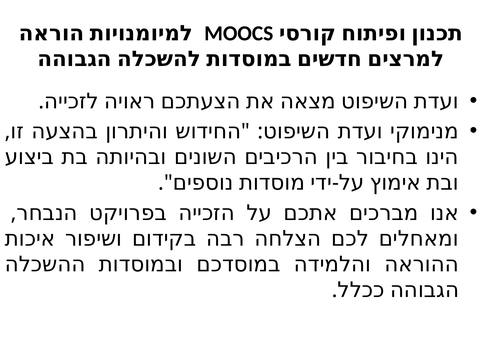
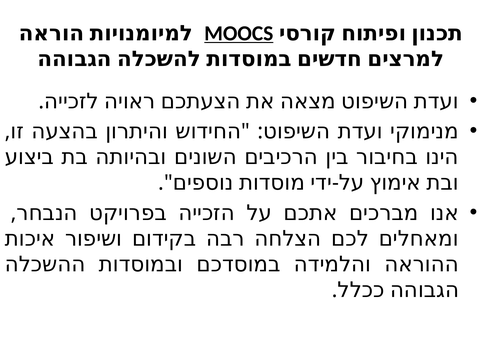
MOOCS underline: none -> present
